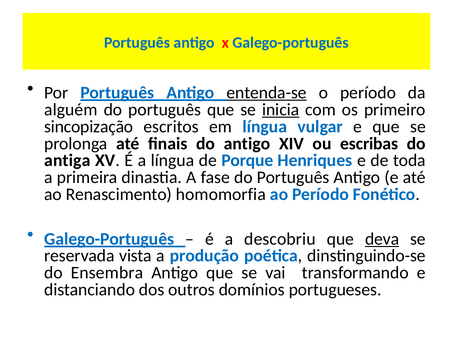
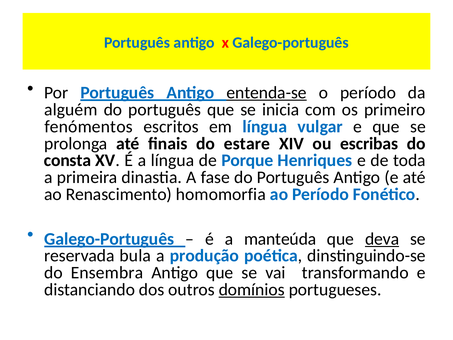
inicia underline: present -> none
sincopização: sincopização -> fenómentos
do antigo: antigo -> estare
antiga: antiga -> consta
descobriu: descobriu -> manteúda
vista: vista -> bula
domínios underline: none -> present
